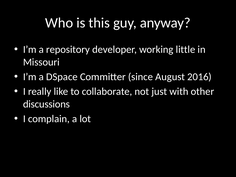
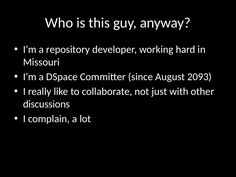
little: little -> hard
2016: 2016 -> 2093
